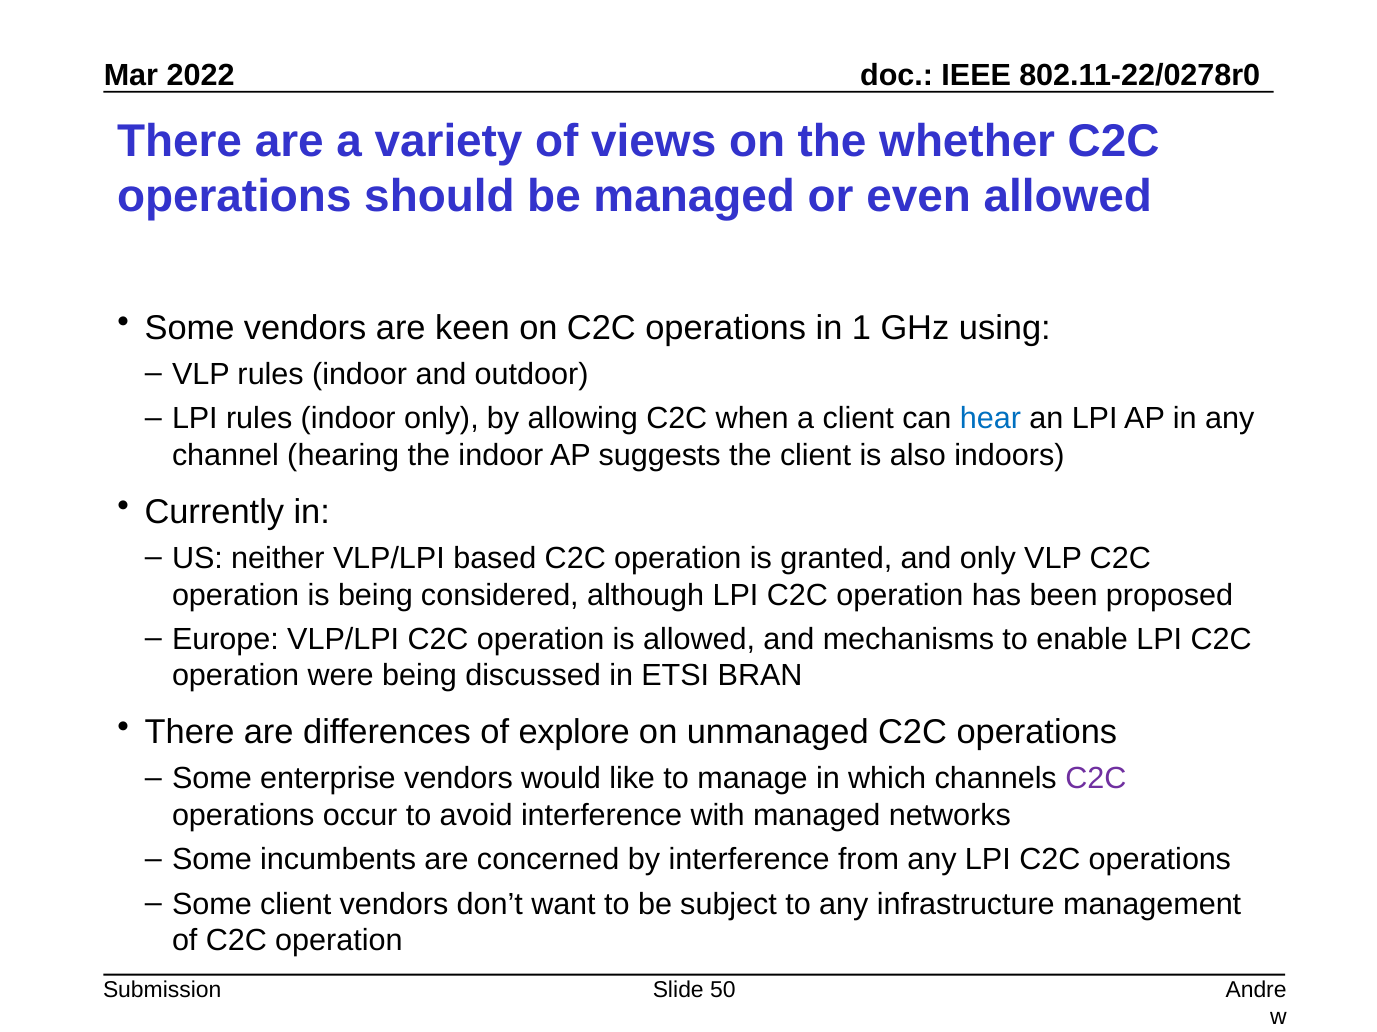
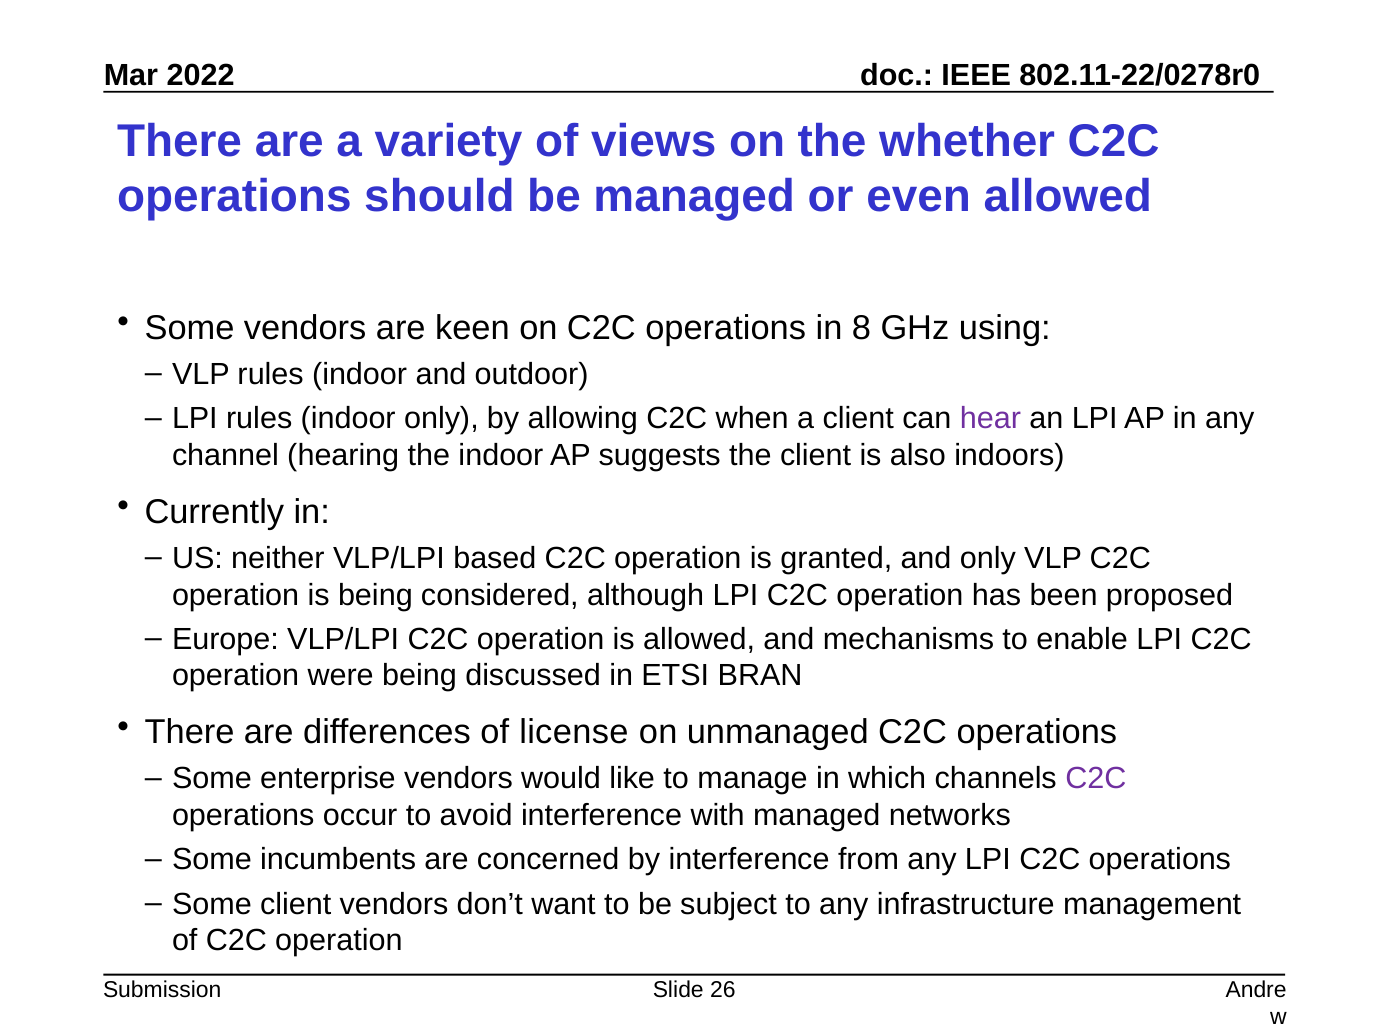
1: 1 -> 8
hear colour: blue -> purple
explore: explore -> license
50: 50 -> 26
